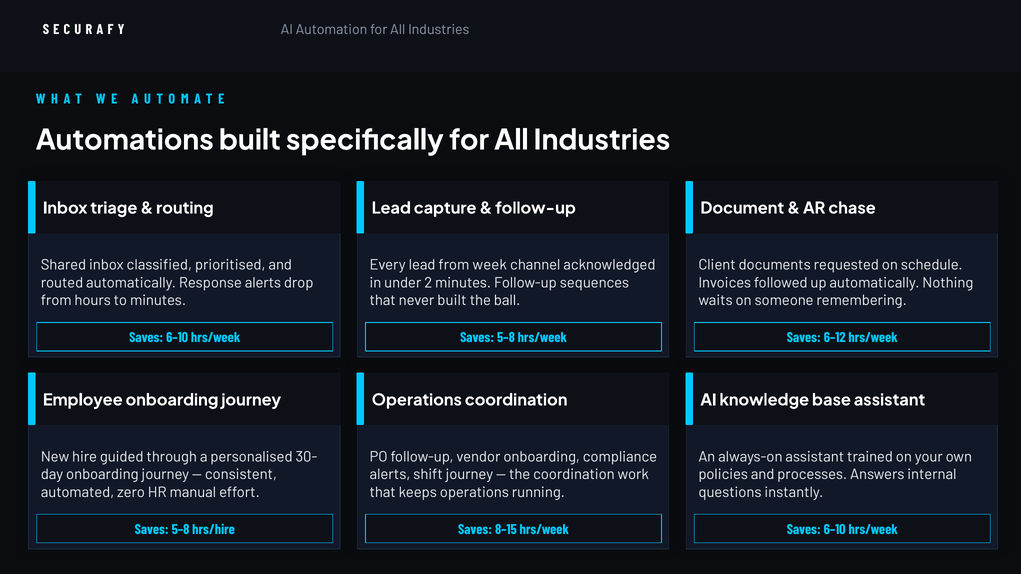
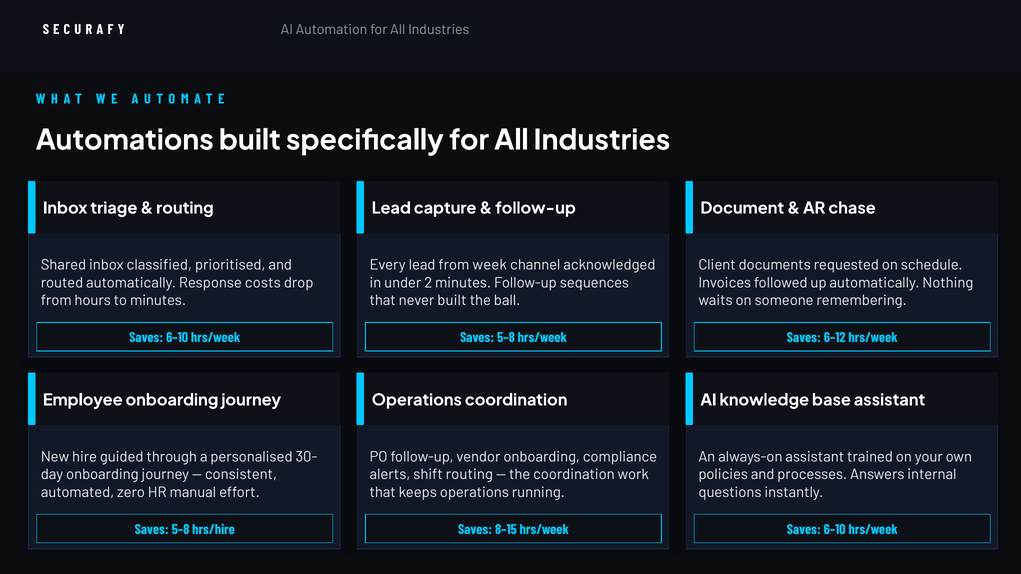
Response alerts: alerts -> costs
shift journey: journey -> routing
